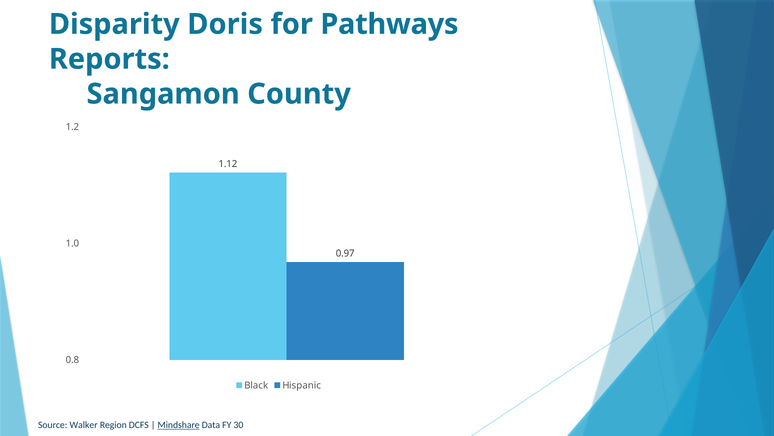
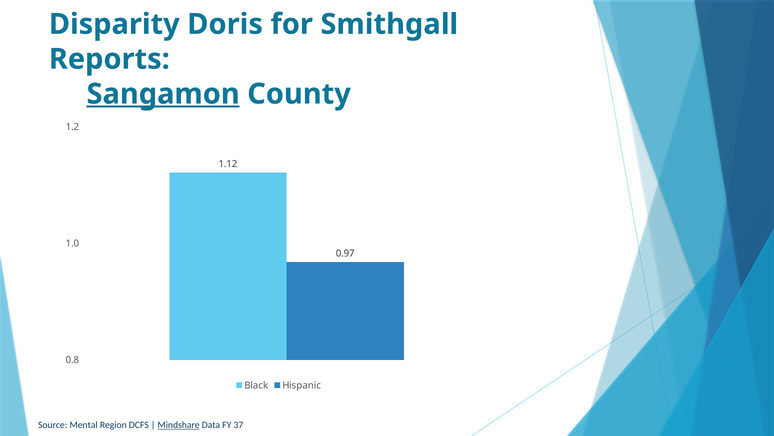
Pathways: Pathways -> Smithgall
Sangamon underline: none -> present
Walker: Walker -> Mental
30: 30 -> 37
